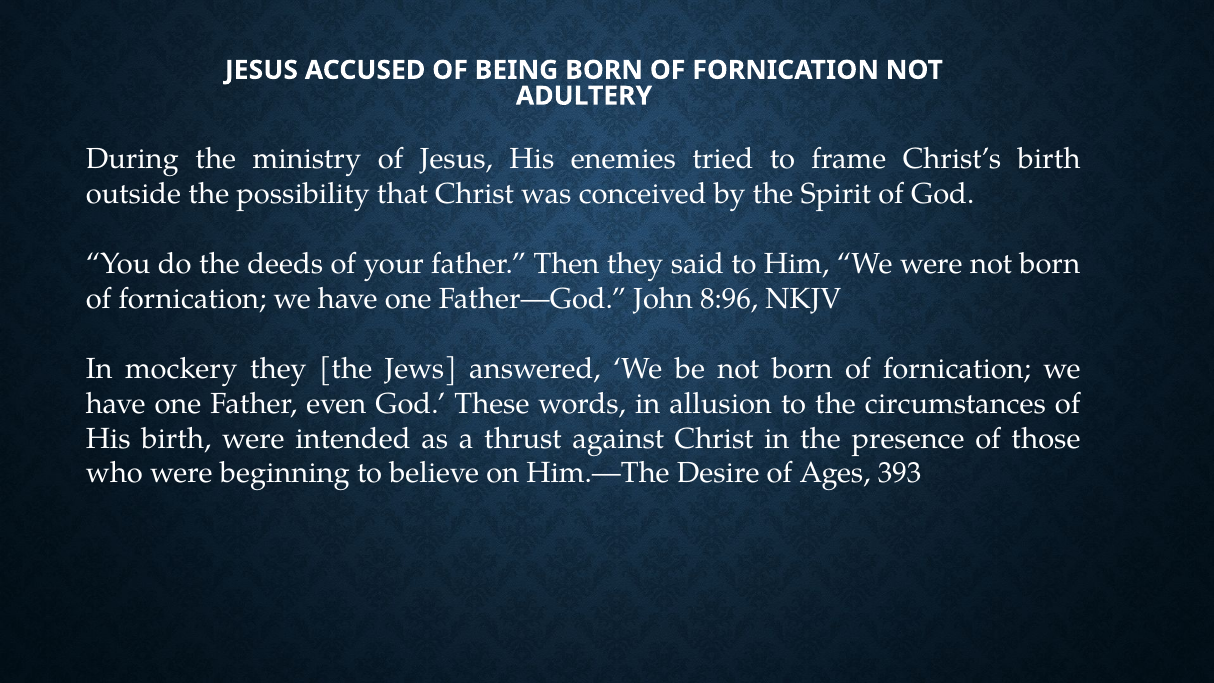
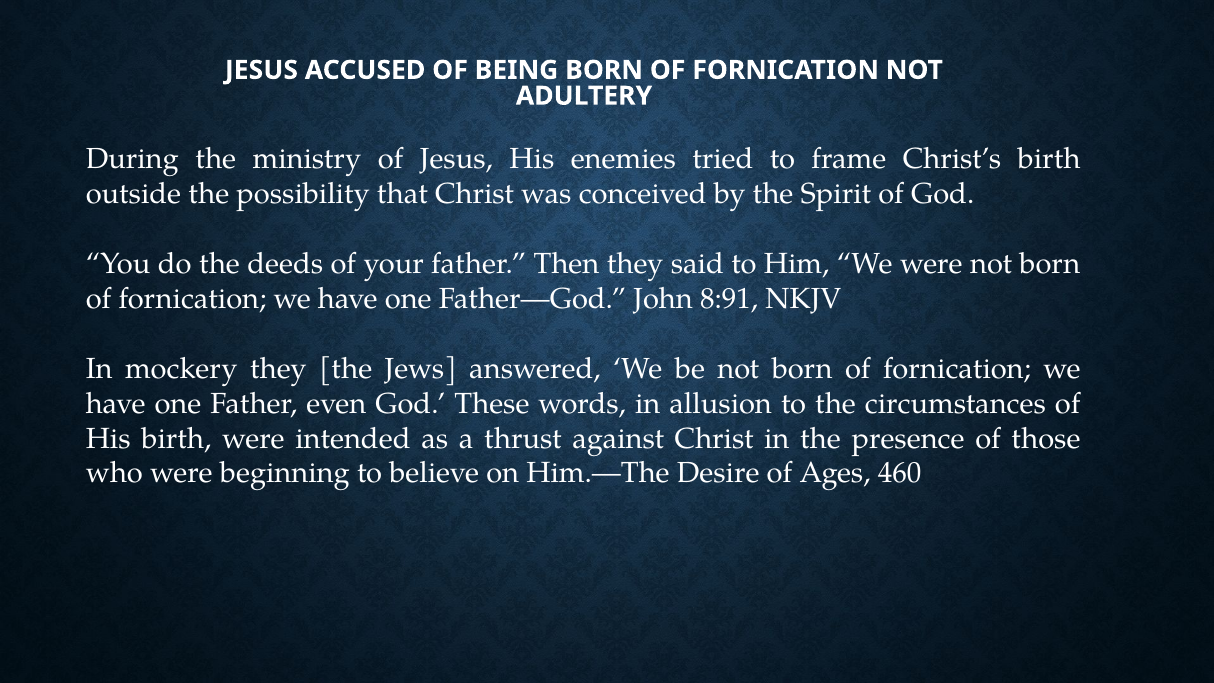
8:96: 8:96 -> 8:91
393: 393 -> 460
